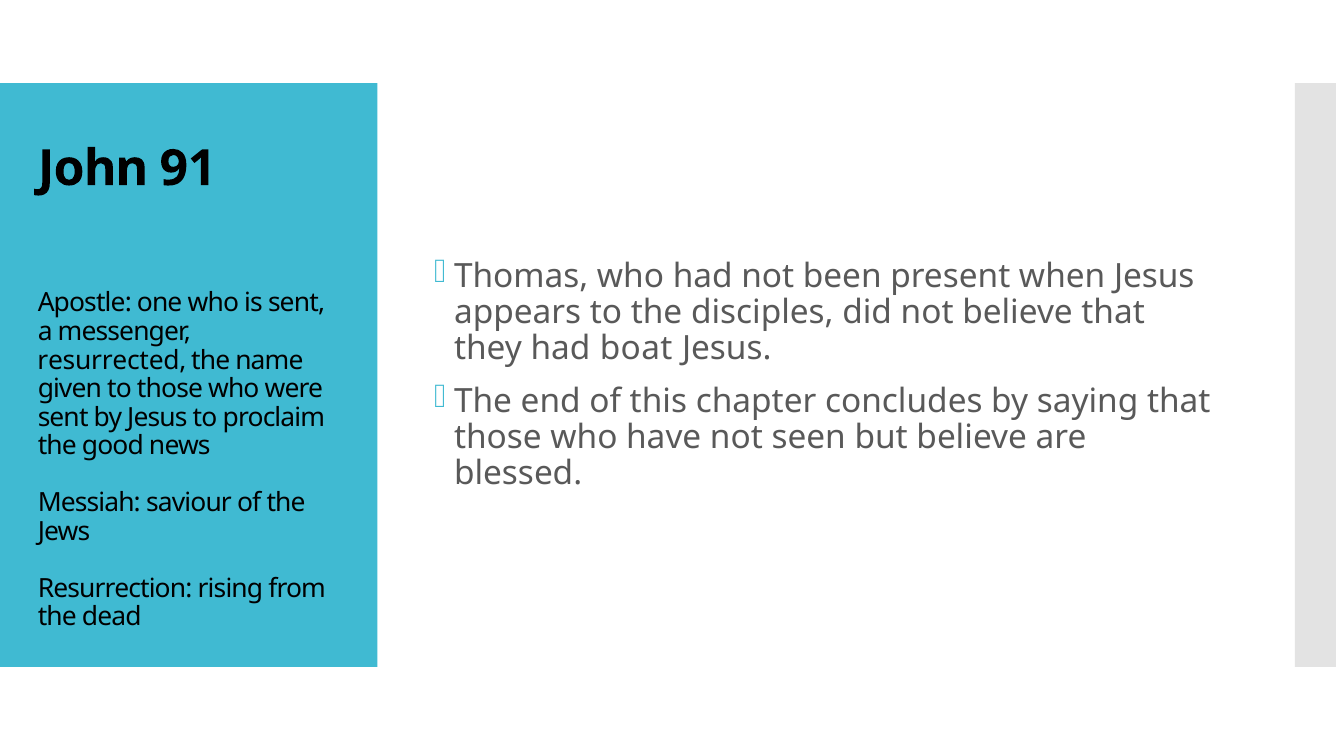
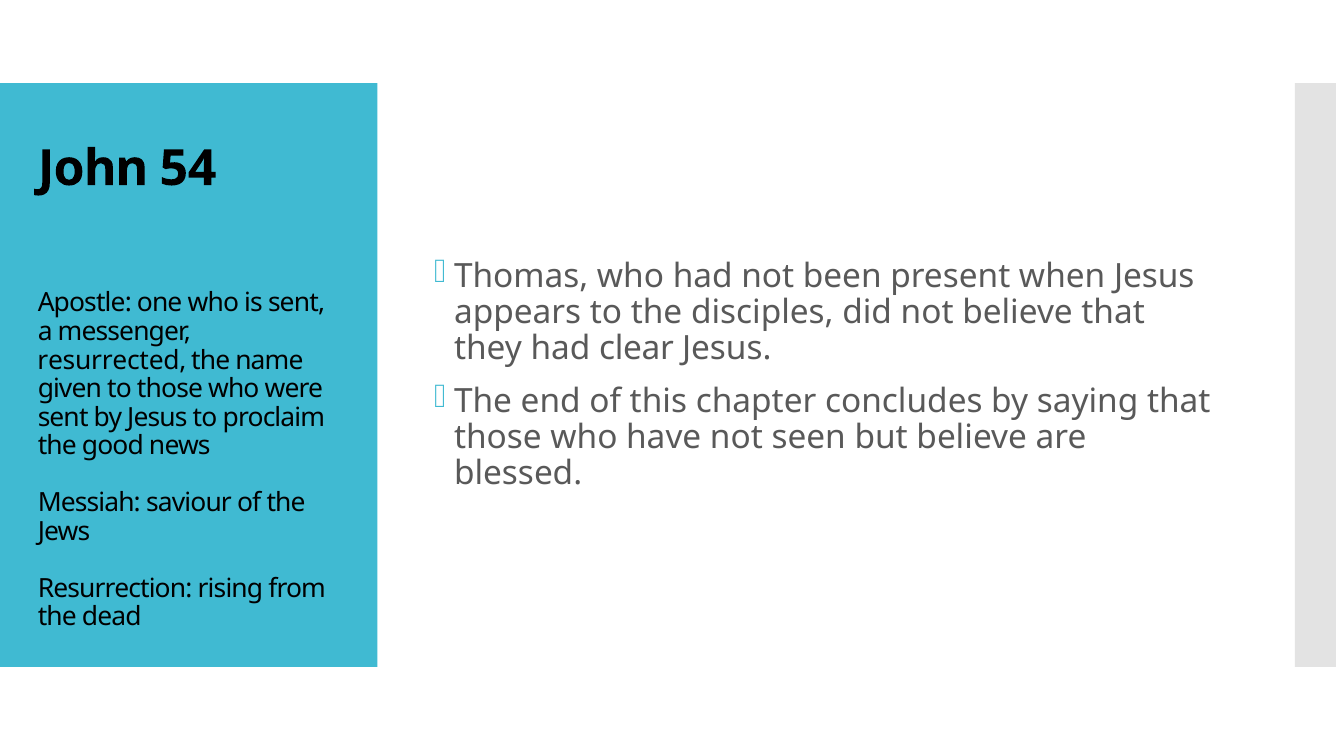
91: 91 -> 54
boat: boat -> clear
